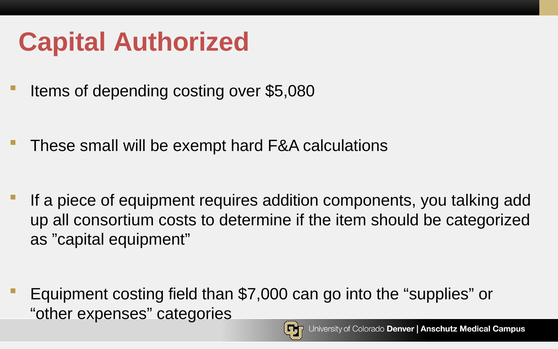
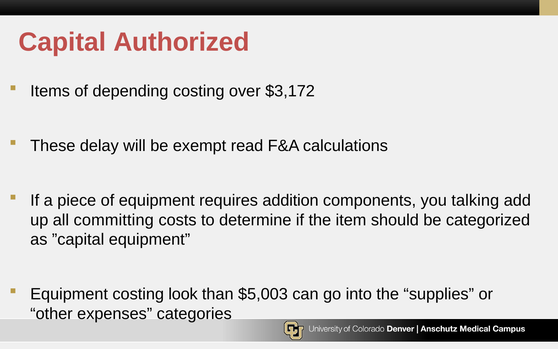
$5,080: $5,080 -> $3,172
small: small -> delay
hard: hard -> read
consortium: consortium -> committing
field: field -> look
$7,000: $7,000 -> $5,003
